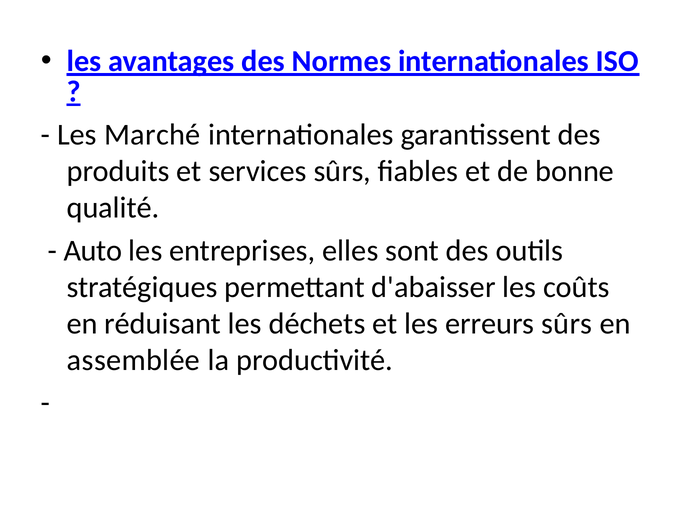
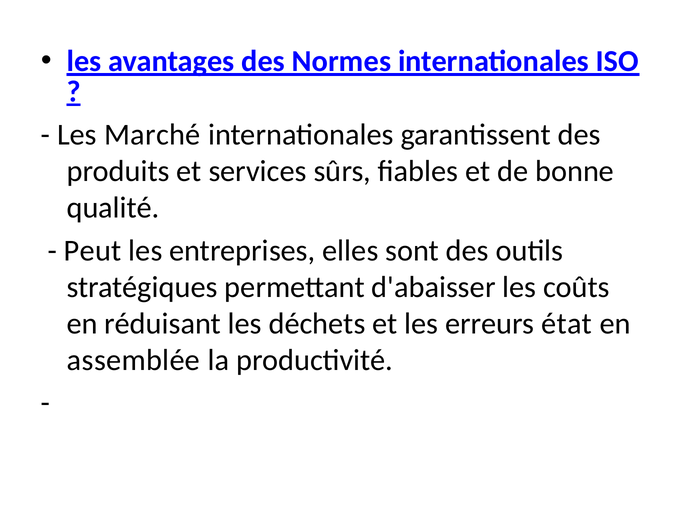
Auto: Auto -> Peut
erreurs sûrs: sûrs -> état
